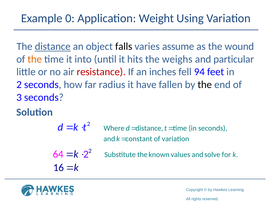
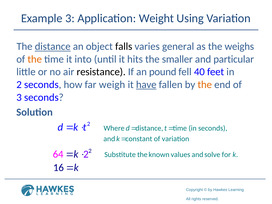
Example 0: 0 -> 3
assume: assume -> general
wound: wound -> weighs
weighs: weighs -> smaller
resistance colour: red -> black
inches: inches -> pound
94: 94 -> 40
radius: radius -> weigh
have underline: none -> present
the at (205, 85) colour: black -> orange
